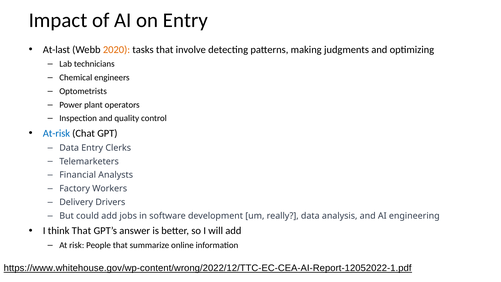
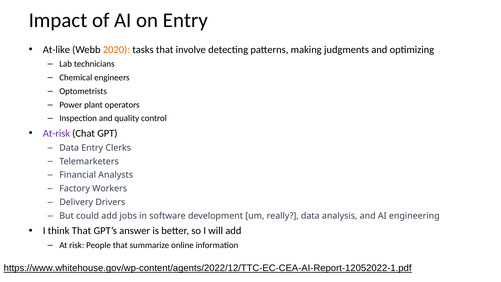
At-last: At-last -> At-like
At-risk colour: blue -> purple
https://www.whitehouse.gov/wp-content/wrong/2022/12/TTC-EC-CEA-AI-Report-12052022-1.pdf: https://www.whitehouse.gov/wp-content/wrong/2022/12/TTC-EC-CEA-AI-Report-12052022-1.pdf -> https://www.whitehouse.gov/wp-content/agents/2022/12/TTC-EC-CEA-AI-Report-12052022-1.pdf
